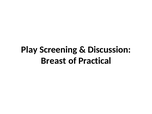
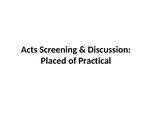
Play: Play -> Acts
Breast: Breast -> Placed
